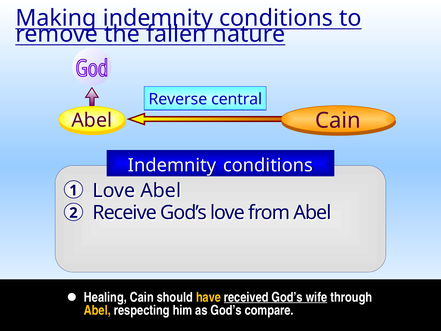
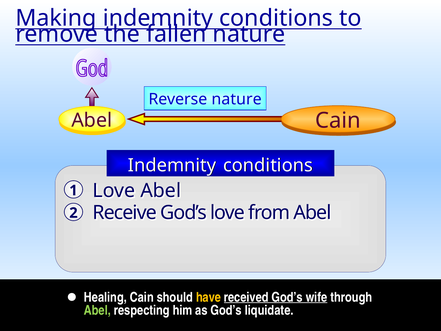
Reverse central: central -> nature
Abel at (97, 310) colour: yellow -> light green
compare: compare -> liquidate
